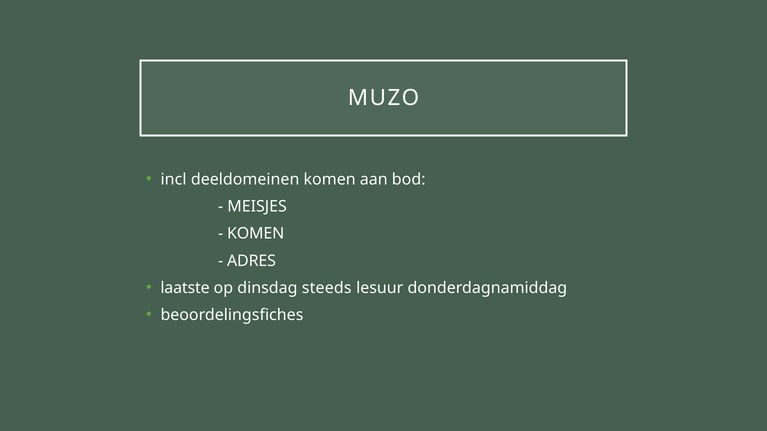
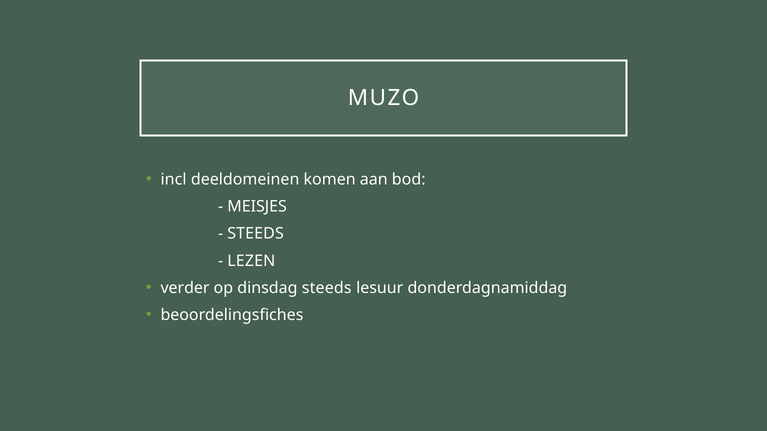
KOMEN at (256, 234): KOMEN -> STEEDS
ADRES: ADRES -> LEZEN
laatste: laatste -> verder
